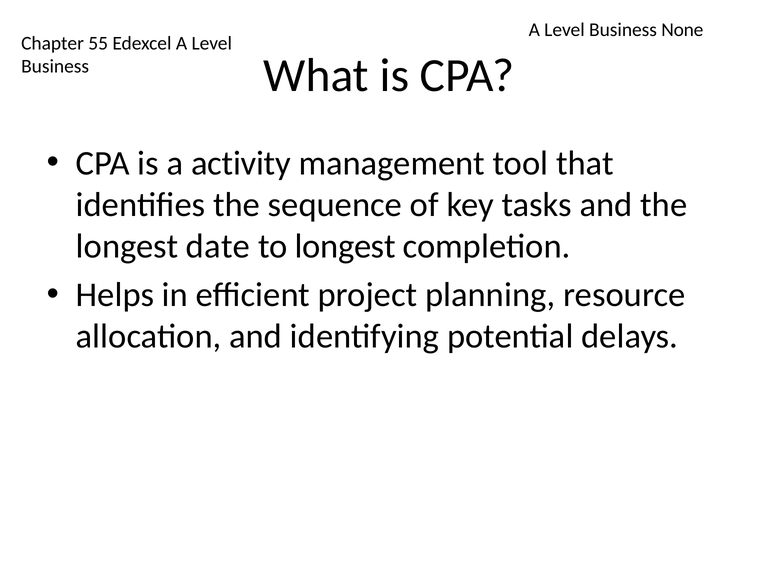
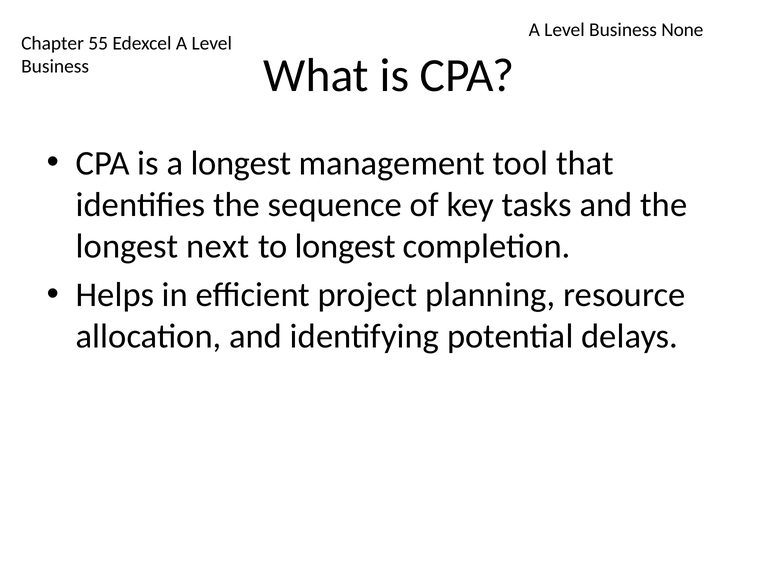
a activity: activity -> longest
date: date -> next
